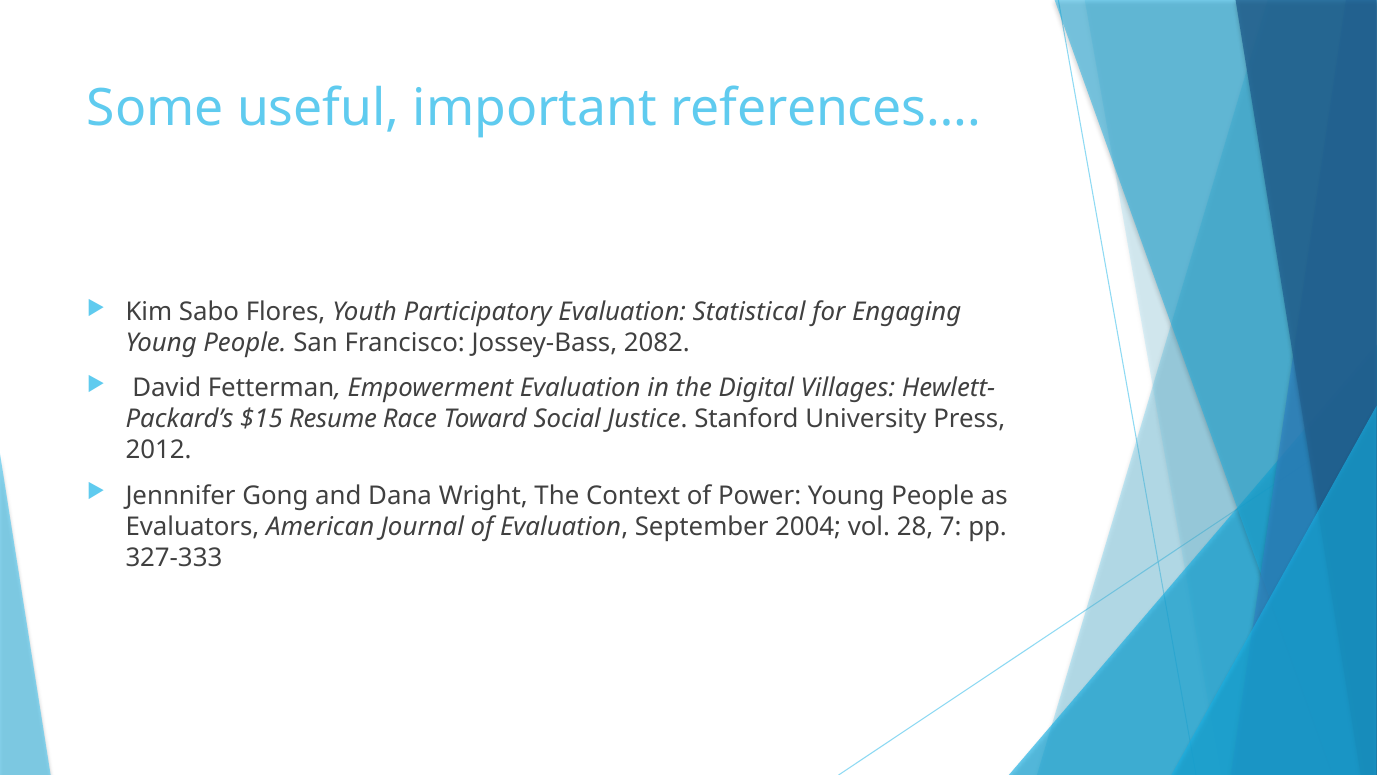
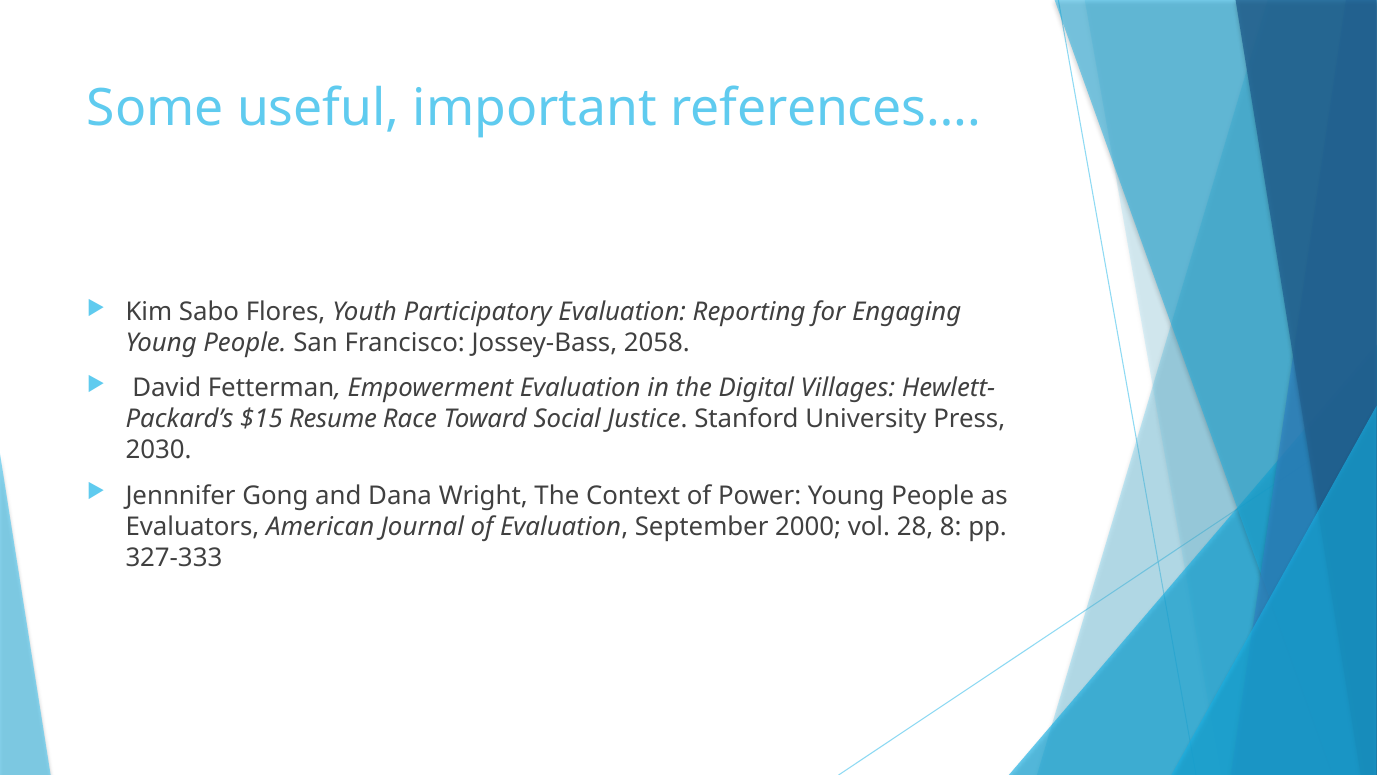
Statistical: Statistical -> Reporting
2082: 2082 -> 2058
2012: 2012 -> 2030
2004: 2004 -> 2000
7: 7 -> 8
